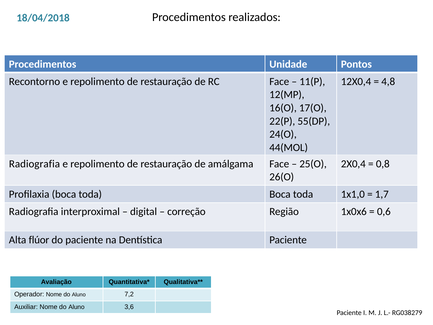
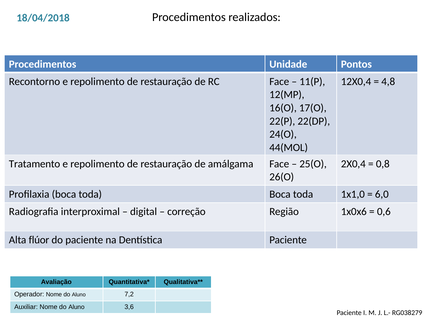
55(DP: 55(DP -> 22(DP
Radiografia at (34, 164): Radiografia -> Tratamento
1,7: 1,7 -> 6,0
